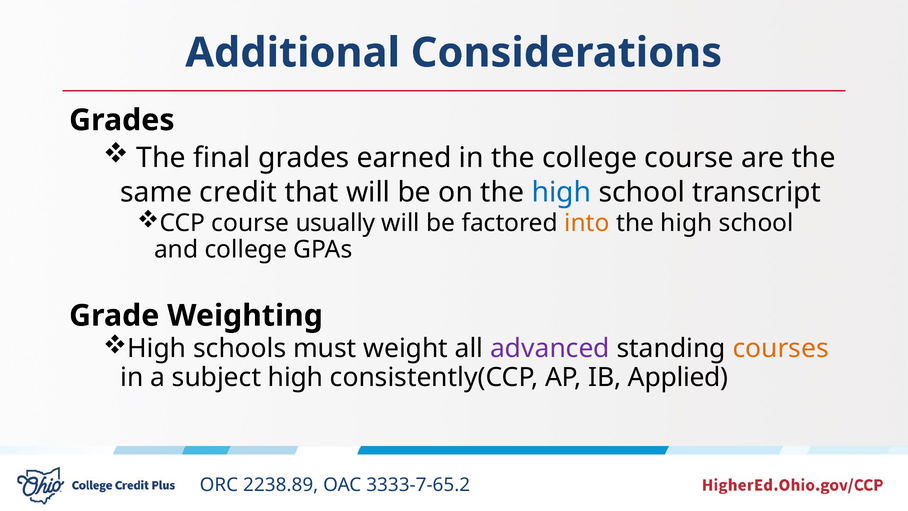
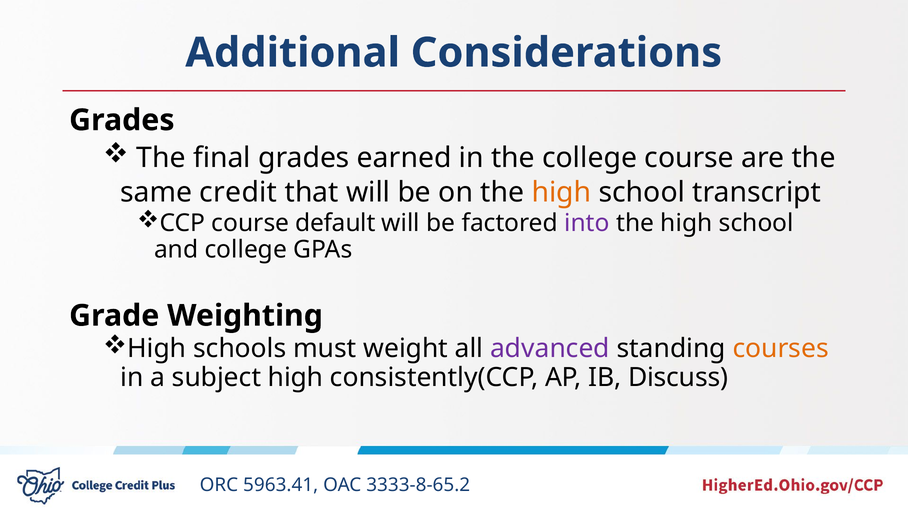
high at (561, 192) colour: blue -> orange
usually: usually -> default
into colour: orange -> purple
Applied: Applied -> Discuss
2238.89: 2238.89 -> 5963.41
3333-7-65.2: 3333-7-65.2 -> 3333-8-65.2
